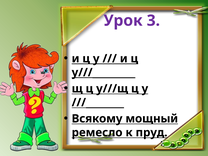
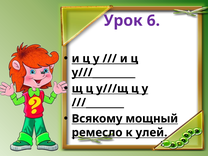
3: 3 -> 6
пруд: пруд -> улей
